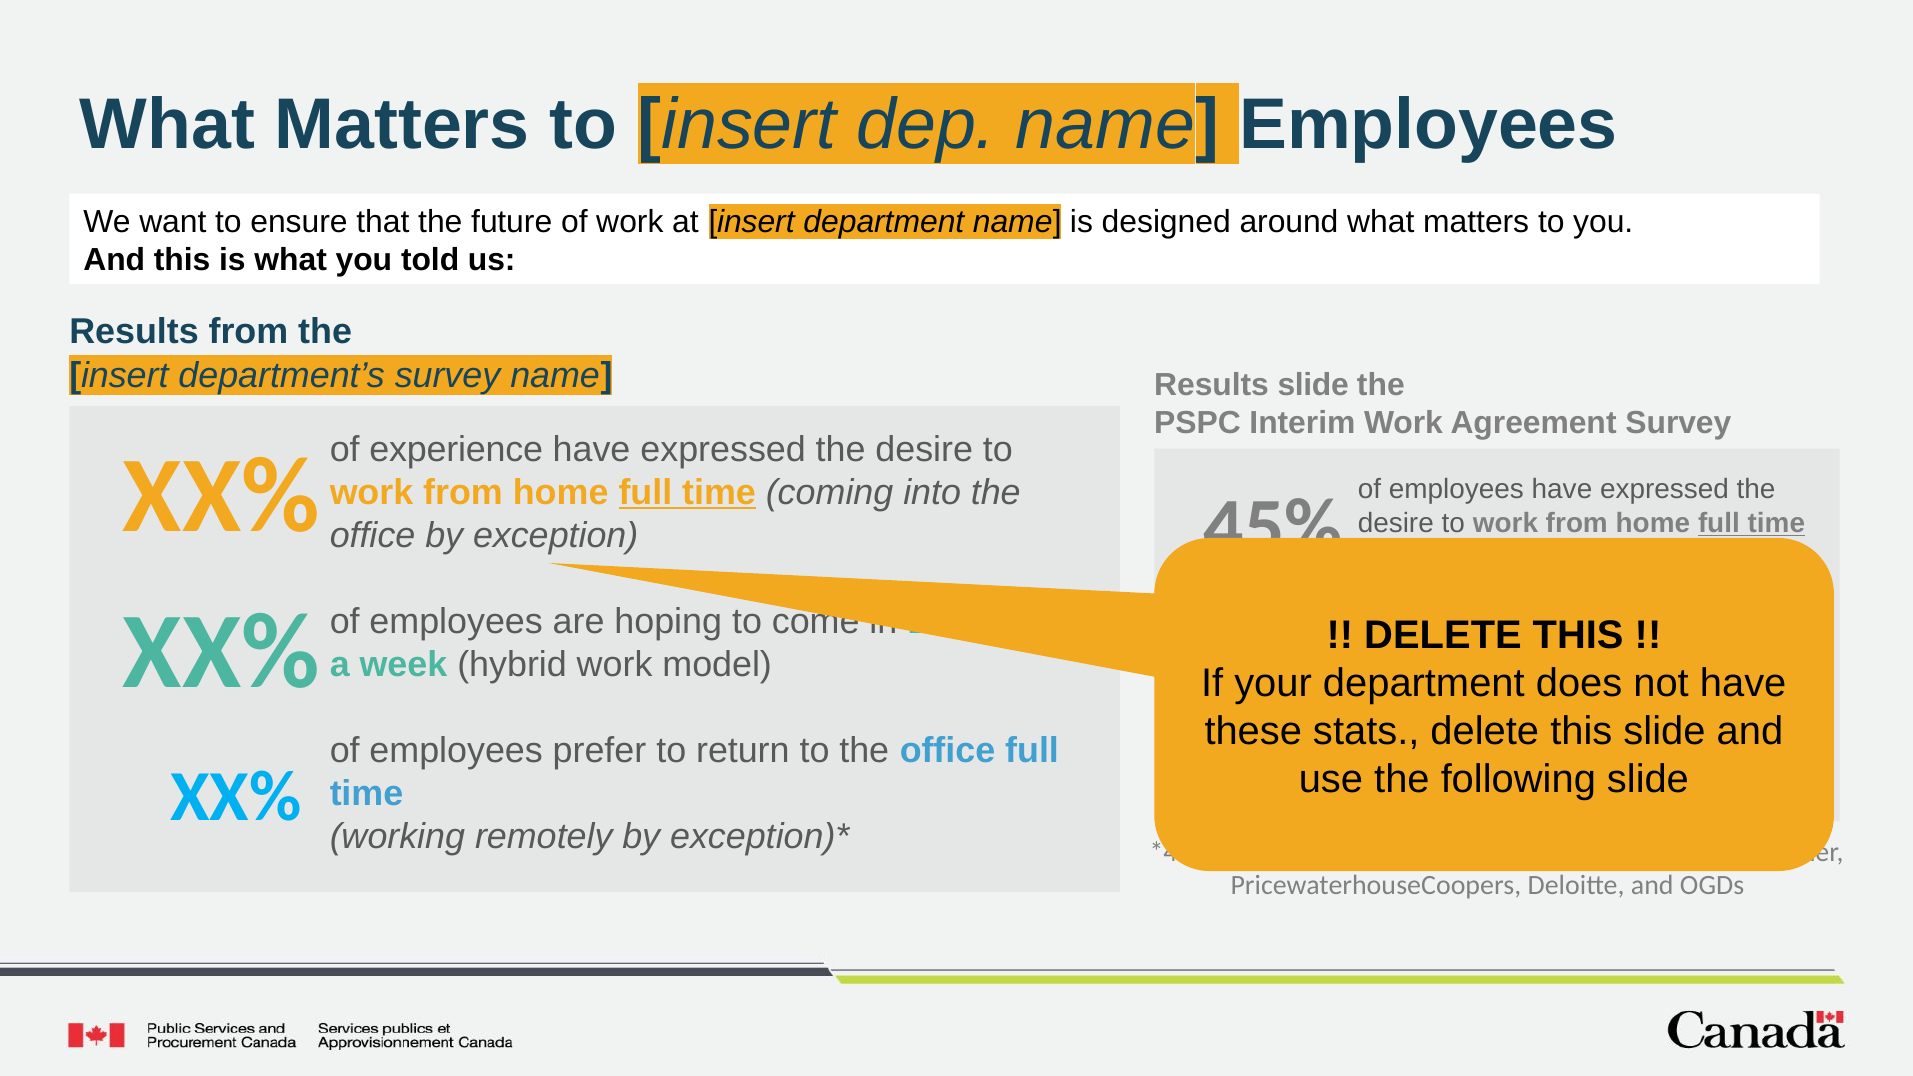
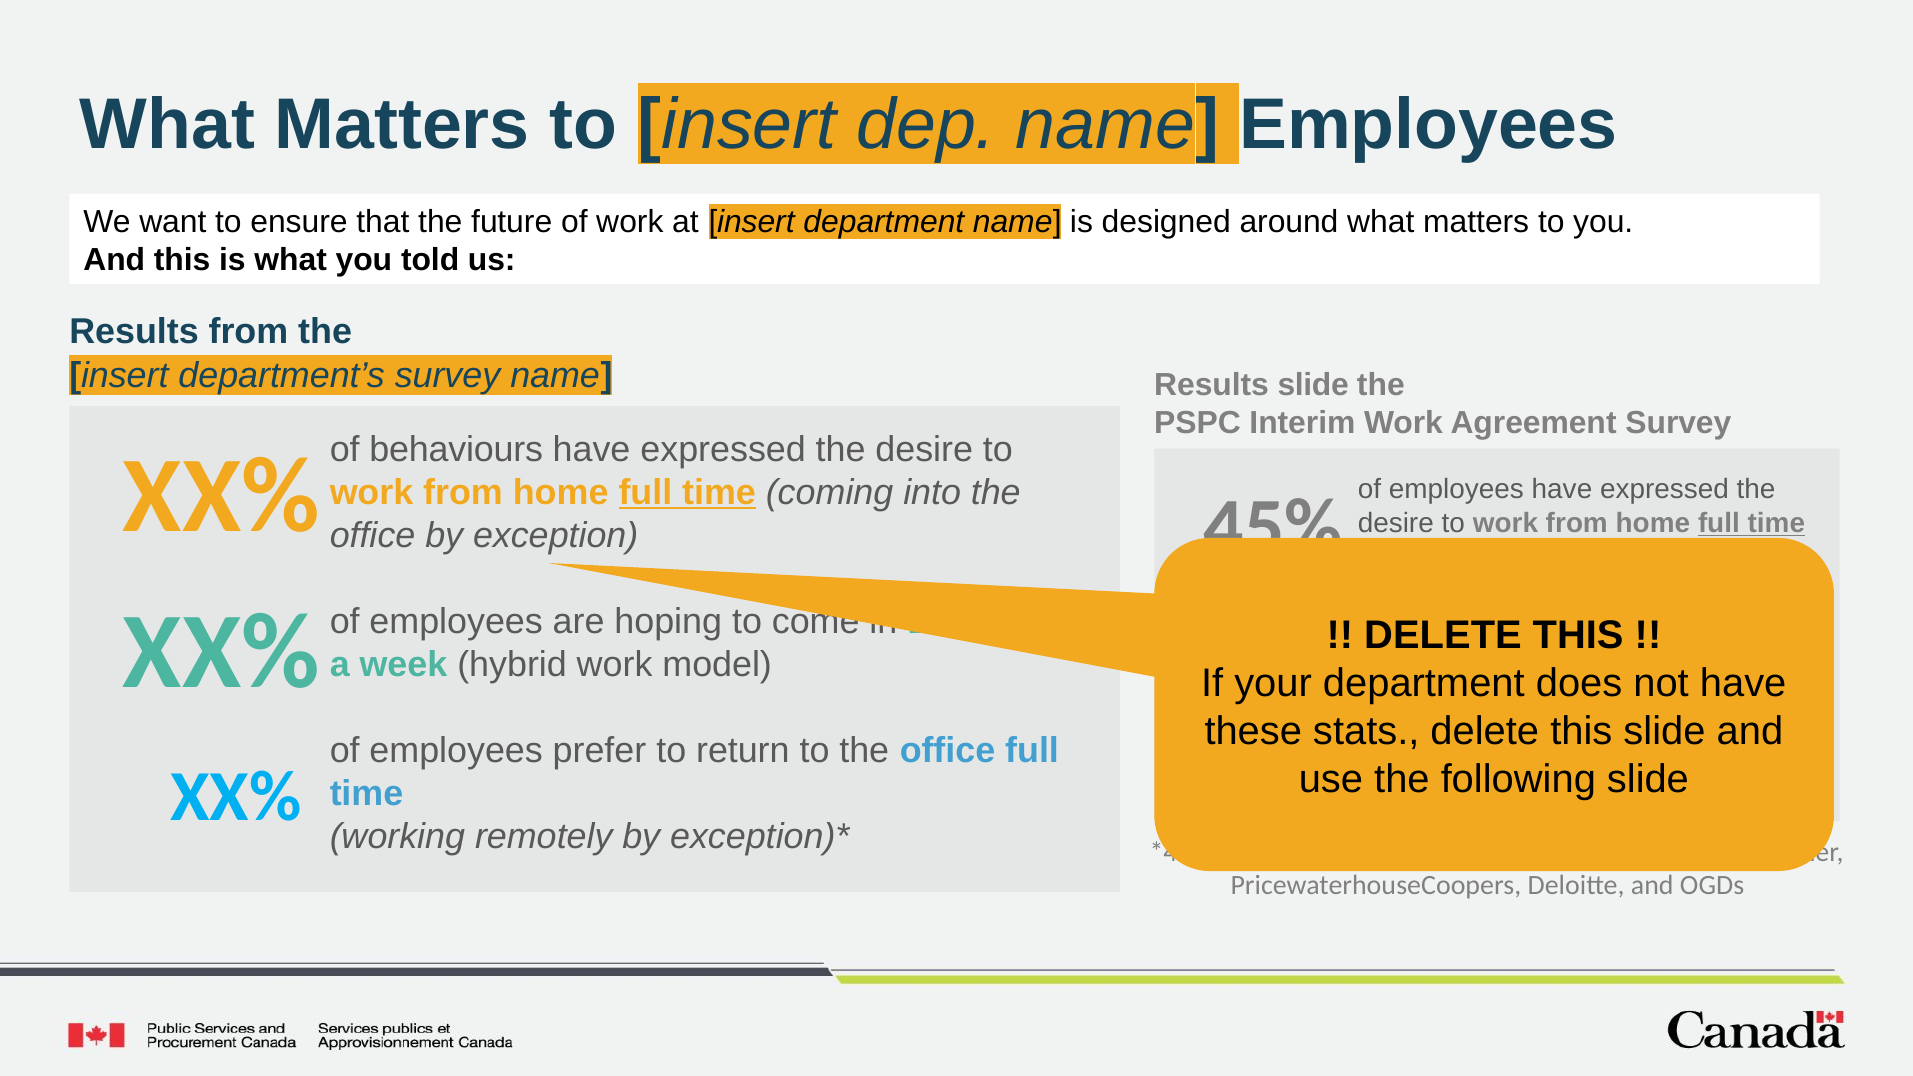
experience: experience -> behaviours
